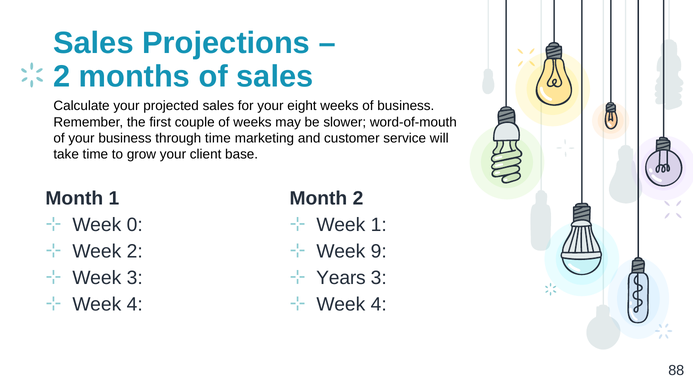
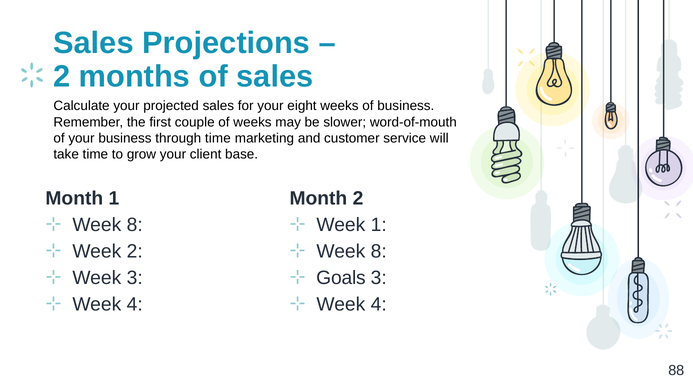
0 at (135, 225): 0 -> 8
9 at (379, 251): 9 -> 8
Years: Years -> Goals
